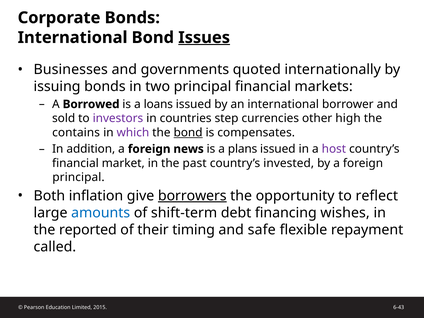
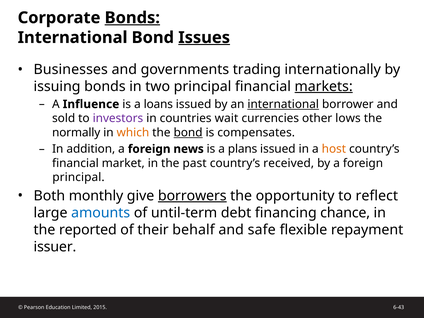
Bonds at (132, 18) underline: none -> present
quoted: quoted -> trading
markets underline: none -> present
Borrowed: Borrowed -> Influence
international at (283, 104) underline: none -> present
step: step -> wait
high: high -> lows
contains: contains -> normally
which colour: purple -> orange
host colour: purple -> orange
invested: invested -> received
inflation: inflation -> monthly
shift-term: shift-term -> until-term
wishes: wishes -> chance
timing: timing -> behalf
called: called -> issuer
